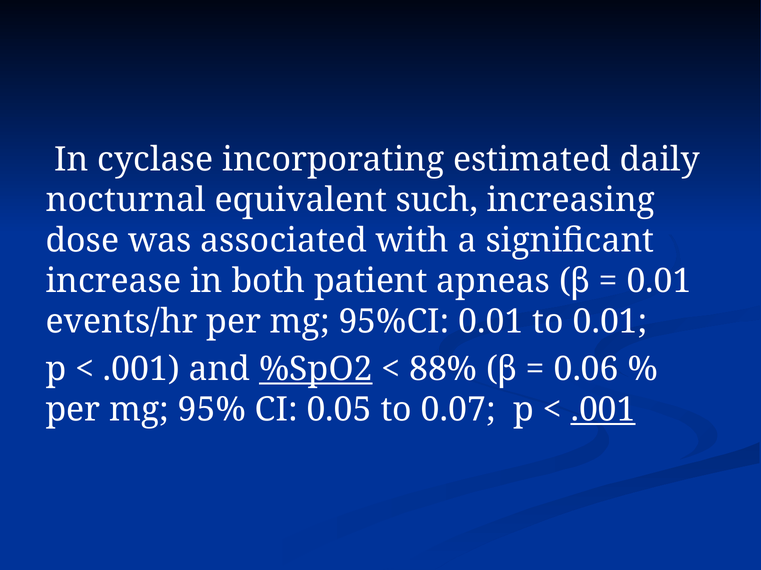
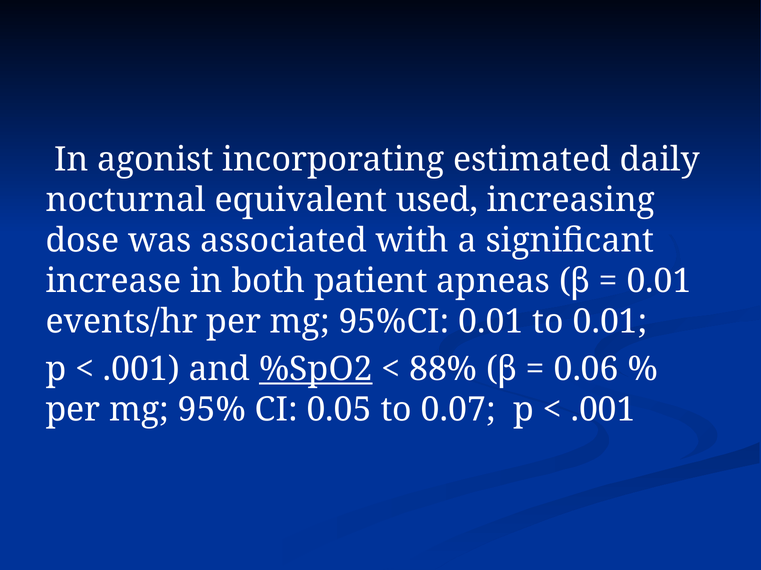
cyclase: cyclase -> agonist
such: such -> used
.001 at (603, 410) underline: present -> none
